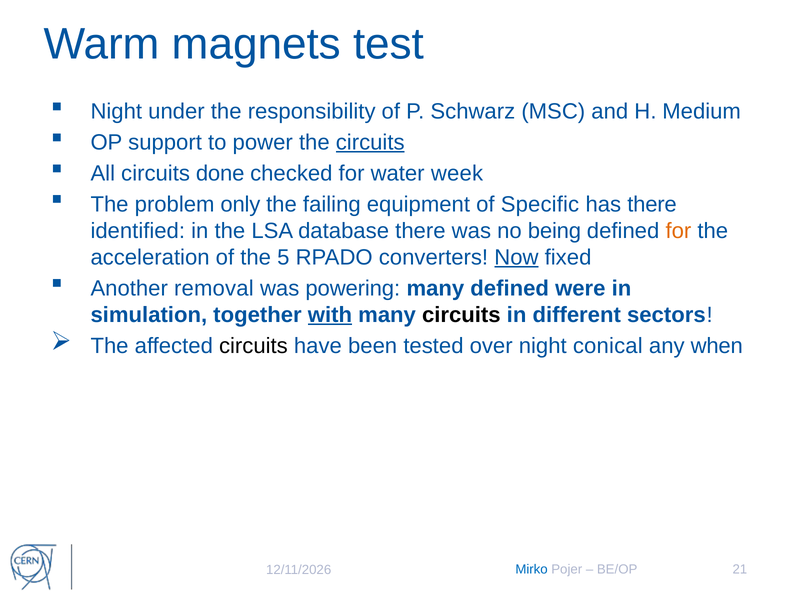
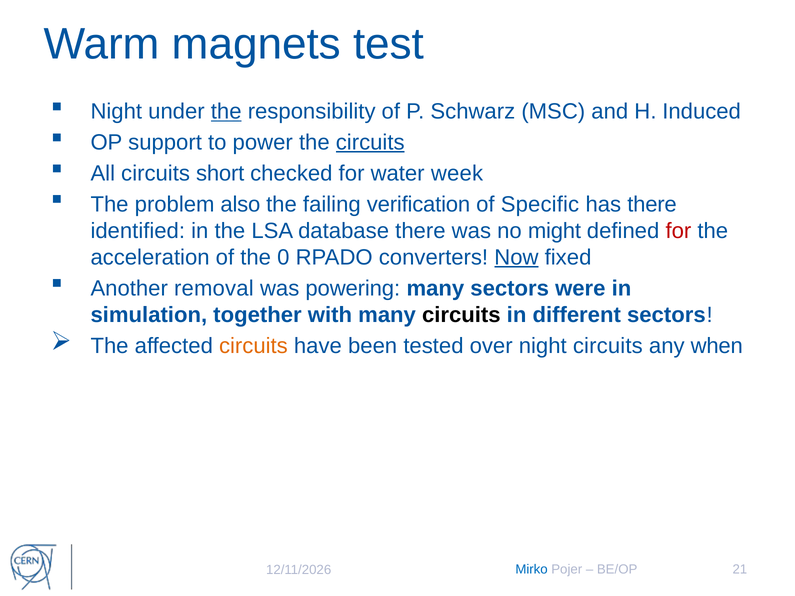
the at (226, 111) underline: none -> present
Medium: Medium -> Induced
done: done -> short
only: only -> also
equipment: equipment -> verification
being: being -> might
for at (678, 231) colour: orange -> red
5: 5 -> 0
many defined: defined -> sectors
with underline: present -> none
circuits at (253, 346) colour: black -> orange
night conical: conical -> circuits
